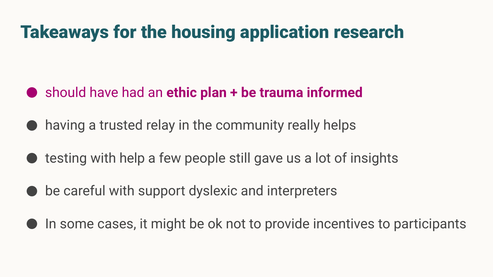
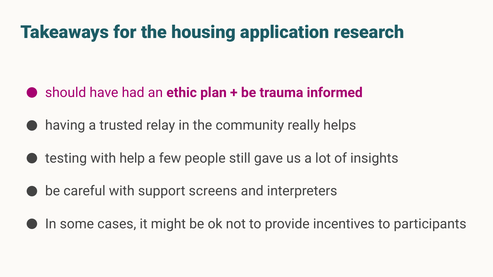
dyslexic: dyslexic -> screens
